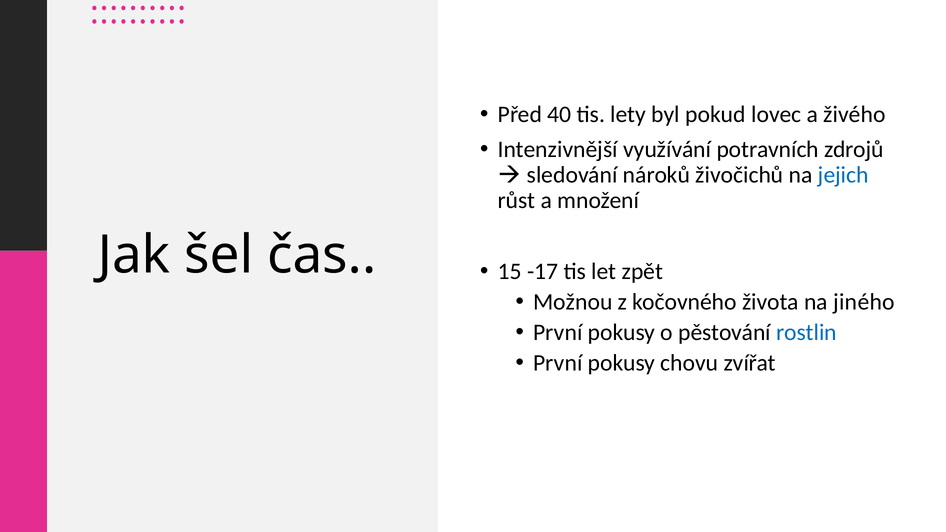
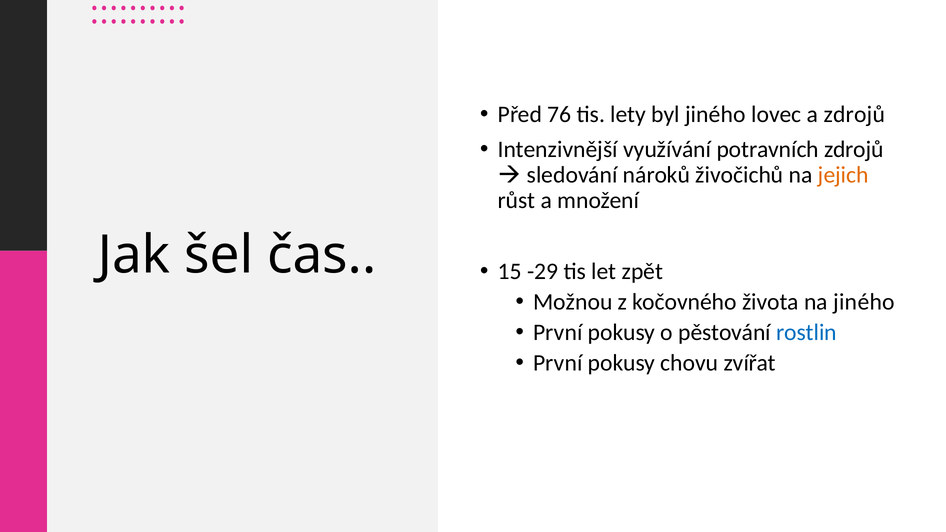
40: 40 -> 76
byl pokud: pokud -> jiného
a živého: živého -> zdrojů
jejich colour: blue -> orange
-17: -17 -> -29
